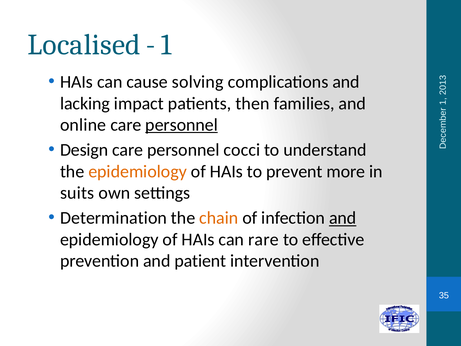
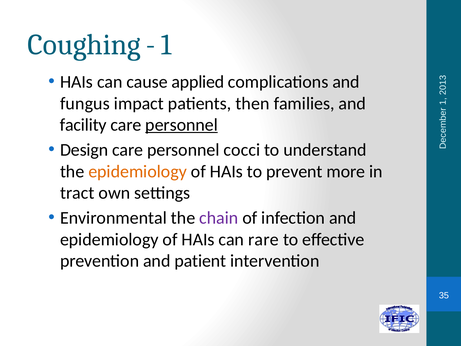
Localised: Localised -> Coughing
solving: solving -> applied
lacking: lacking -> fungus
online: online -> facility
suits: suits -> tract
Determination: Determination -> Environmental
chain colour: orange -> purple
and at (343, 218) underline: present -> none
